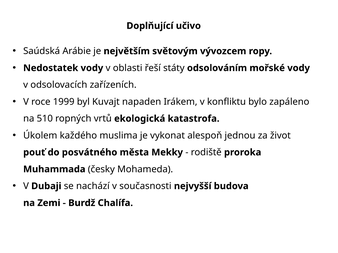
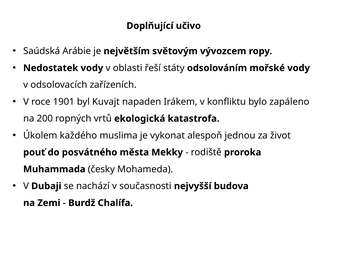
1999: 1999 -> 1901
510: 510 -> 200
